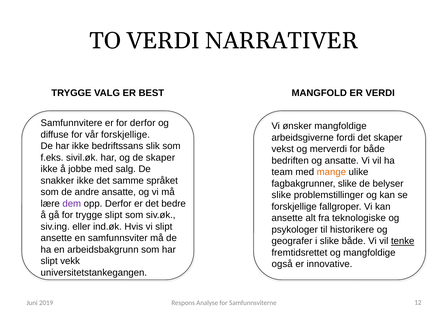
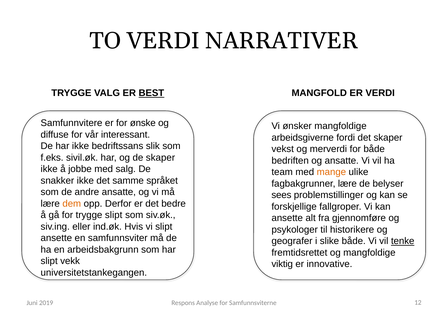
BEST underline: none -> present
for derfor: derfor -> ønske
vår forskjellige: forskjellige -> interessant
fagbakgrunner slike: slike -> lære
slike at (281, 195): slike -> sees
dem colour: purple -> orange
teknologiske: teknologiske -> gjennomføre
også: også -> viktig
